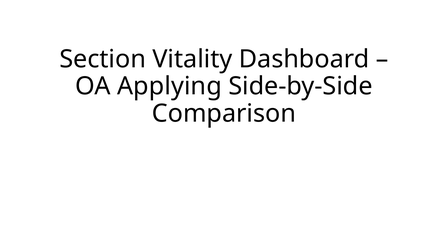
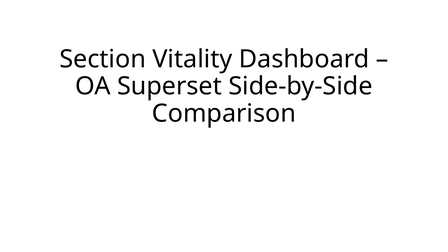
Applying: Applying -> Superset
